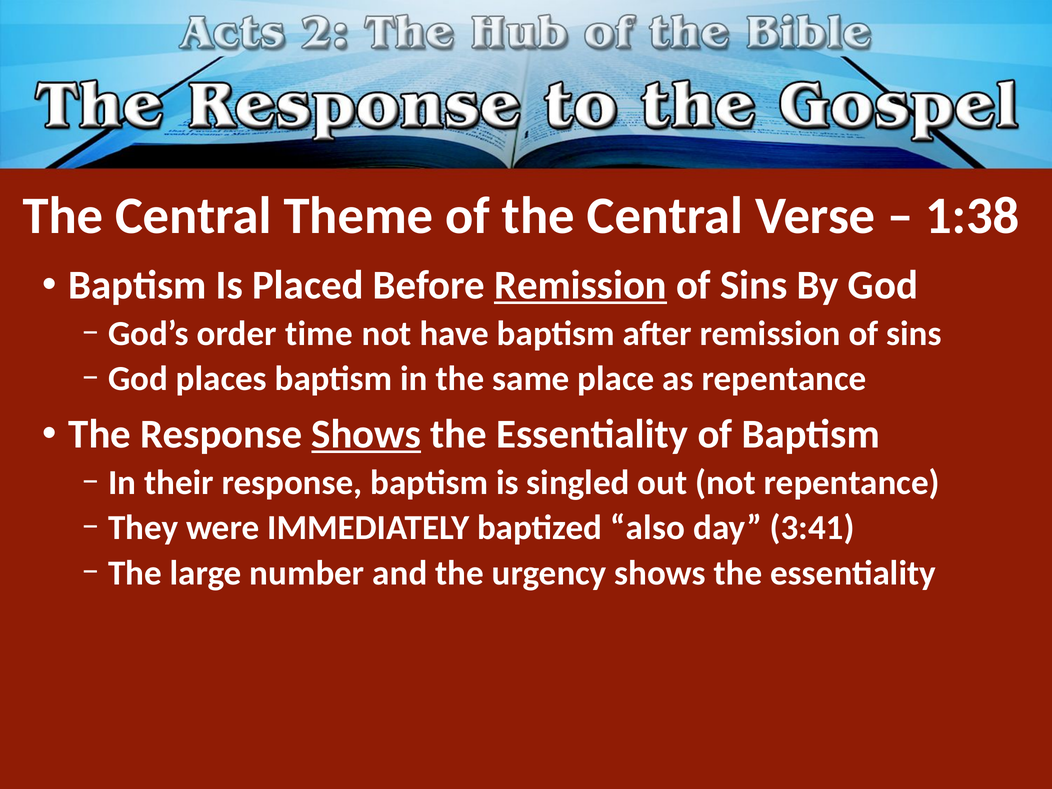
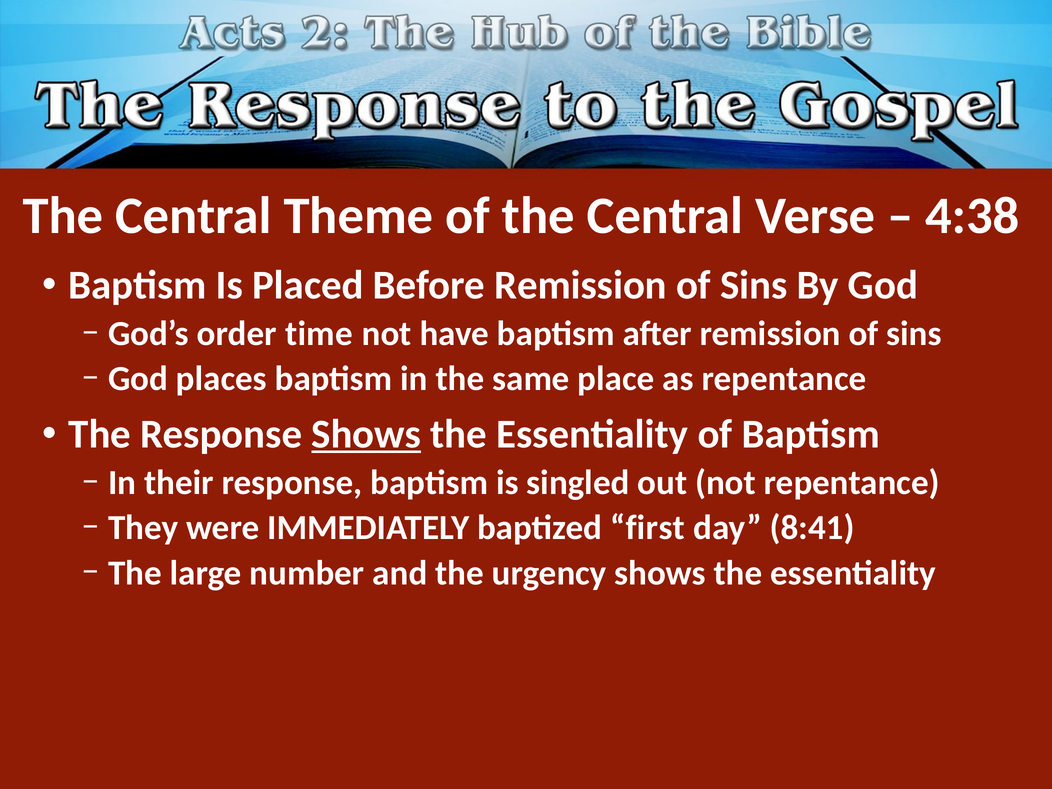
1:38: 1:38 -> 4:38
Remission at (580, 285) underline: present -> none
also: also -> first
3:41: 3:41 -> 8:41
